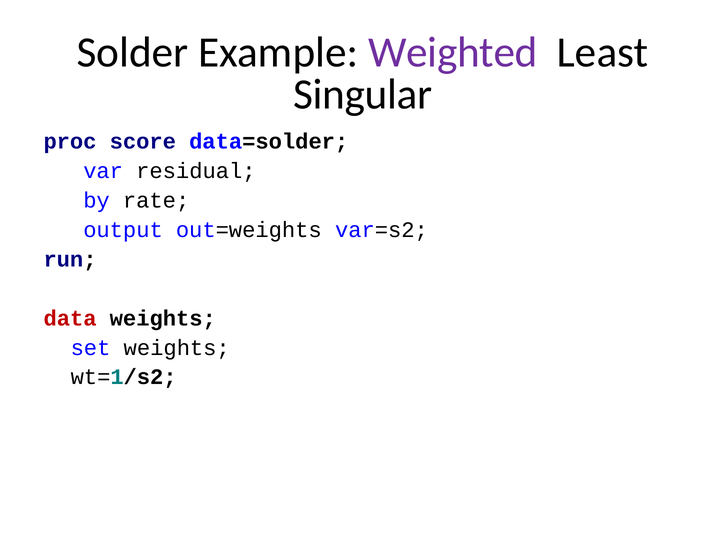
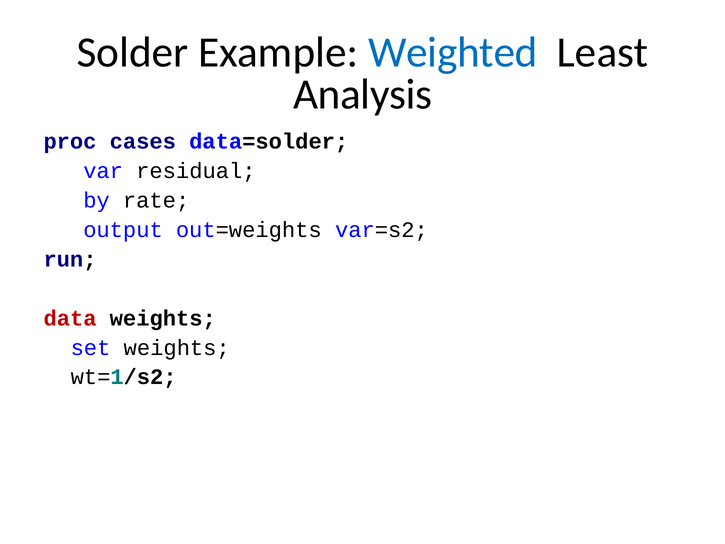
Weighted colour: purple -> blue
Singular: Singular -> Analysis
score: score -> cases
